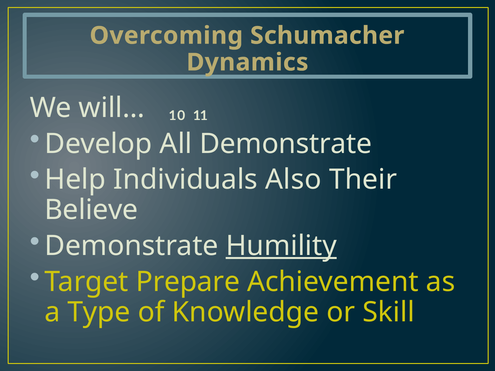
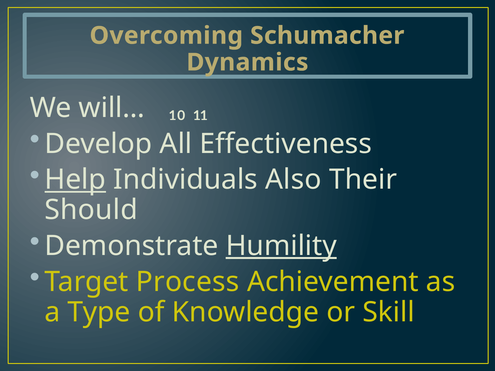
All Demonstrate: Demonstrate -> Effectiveness
Help underline: none -> present
Believe: Believe -> Should
Prepare: Prepare -> Process
